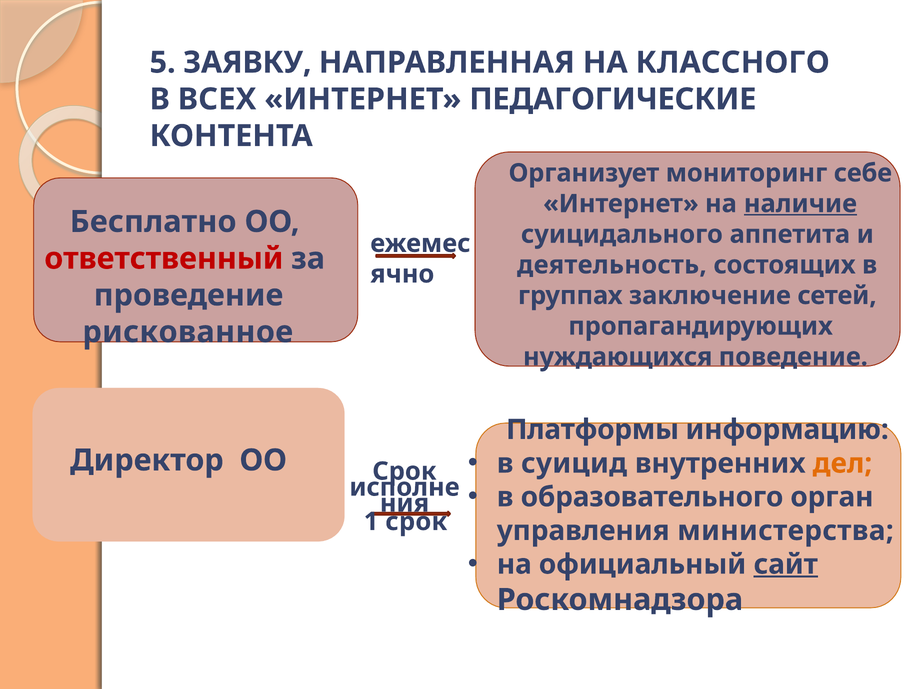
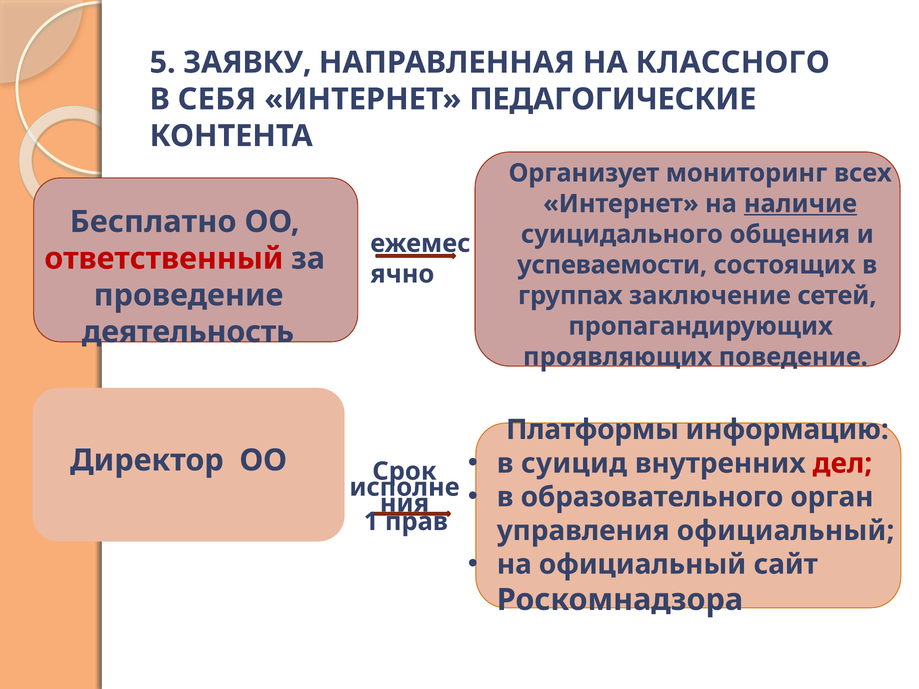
ВСЕХ: ВСЕХ -> СЕБЯ
себе: себе -> всех
аппетита: аппетита -> общения
деятельность: деятельность -> успеваемости
рискованное: рискованное -> деятельность
нуждающихся: нуждающихся -> проявляющих
дел colour: orange -> red
1 срок: срок -> прав
управления министерства: министерства -> официальный
сайт underline: present -> none
